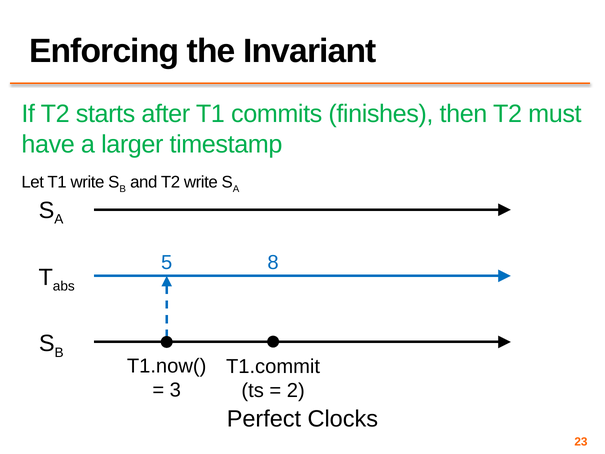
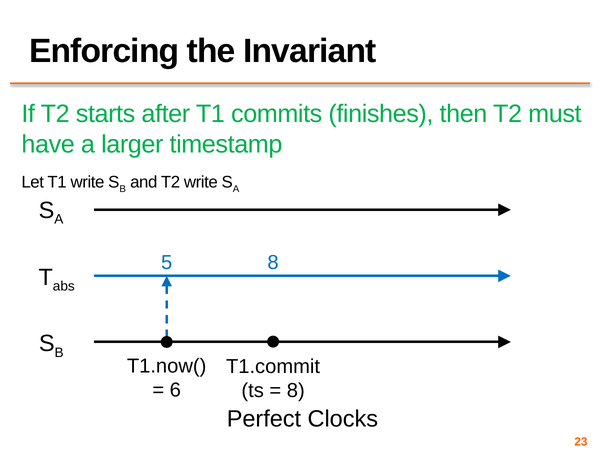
3: 3 -> 6
2 at (296, 391): 2 -> 8
